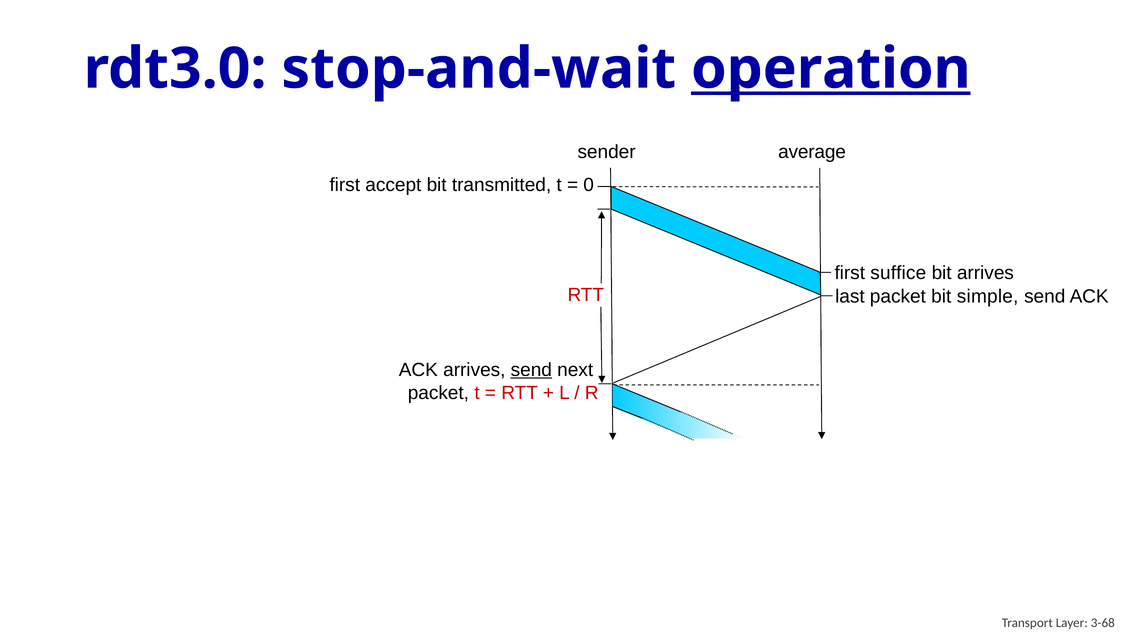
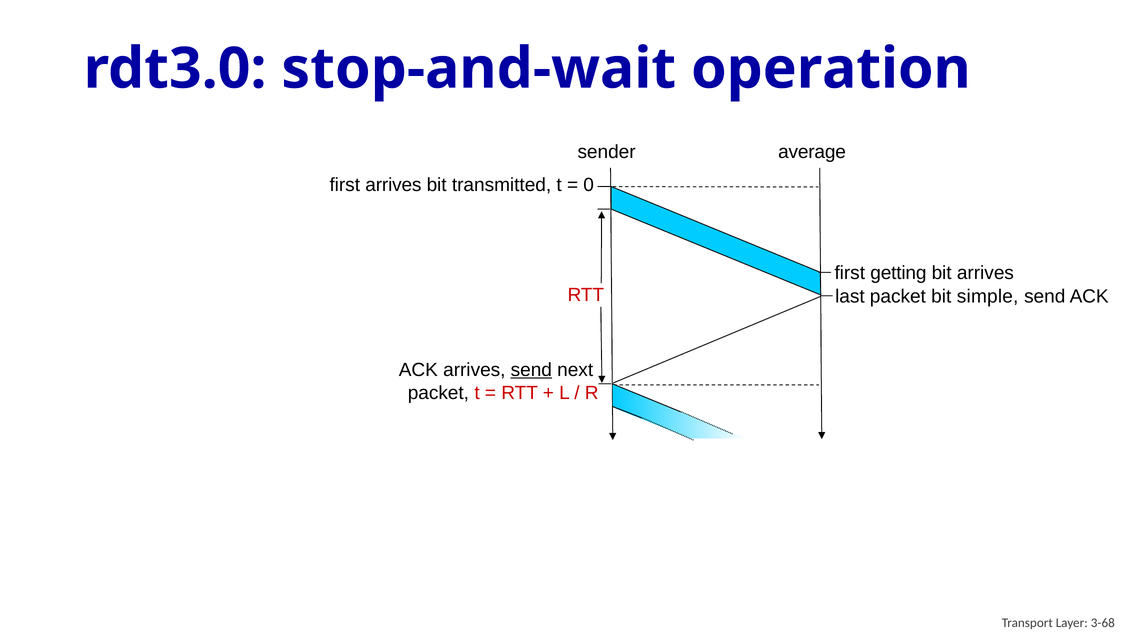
operation underline: present -> none
first accept: accept -> arrives
suffice: suffice -> getting
